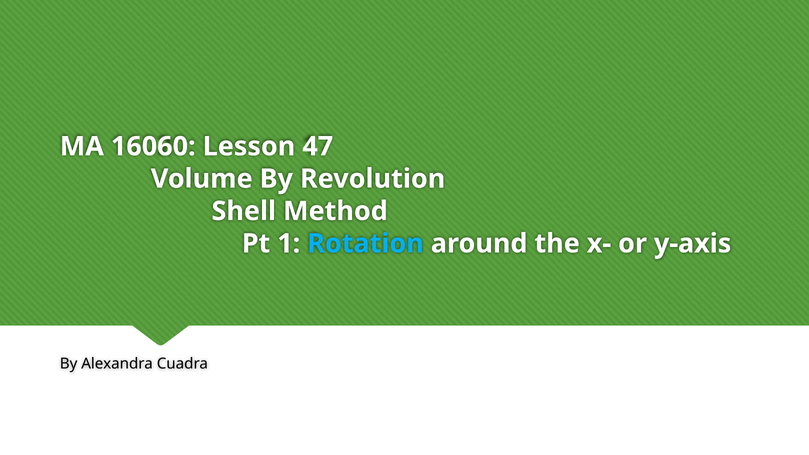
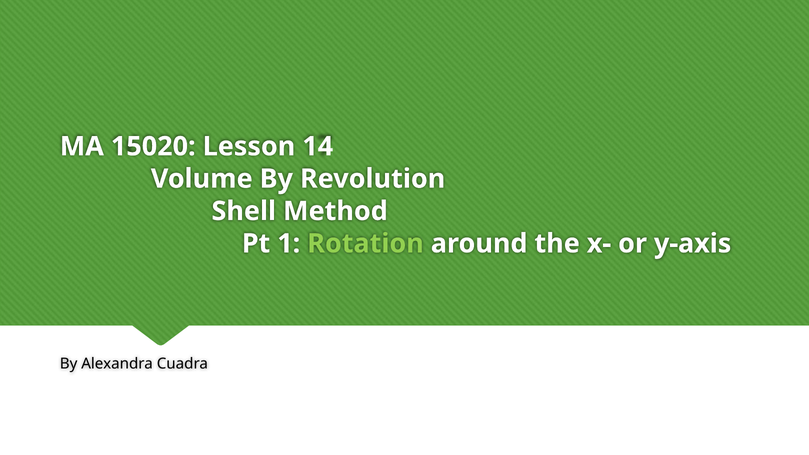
16060: 16060 -> 15020
47: 47 -> 14
Rotation colour: light blue -> light green
